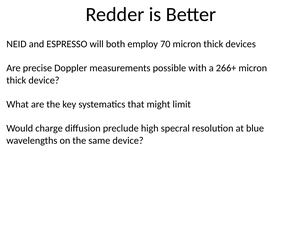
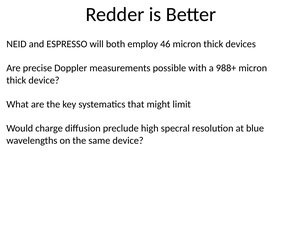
70: 70 -> 46
266+: 266+ -> 988+
